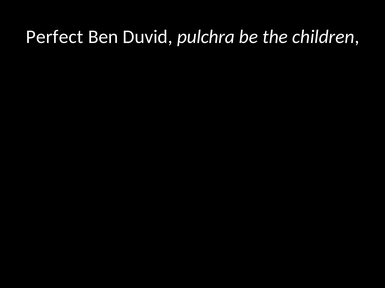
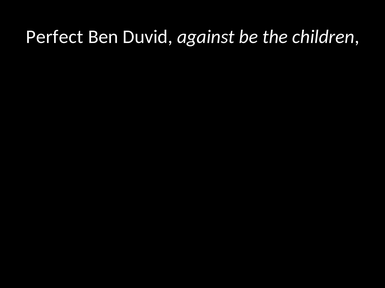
pulchra: pulchra -> against
